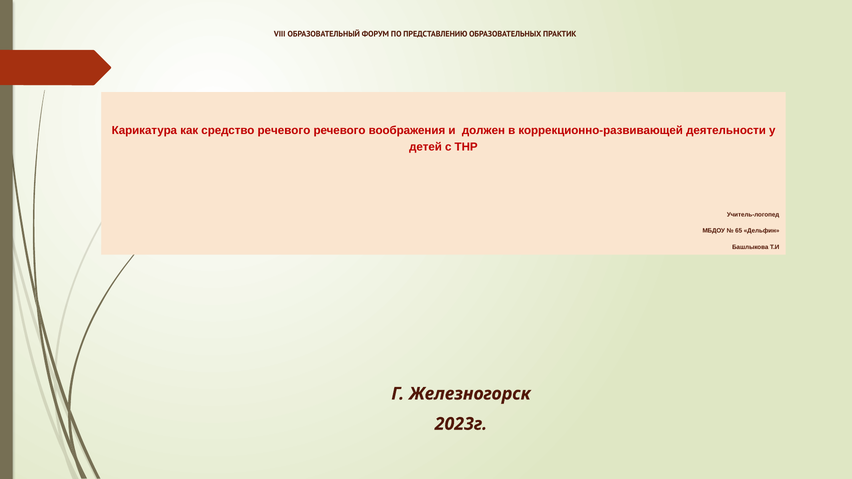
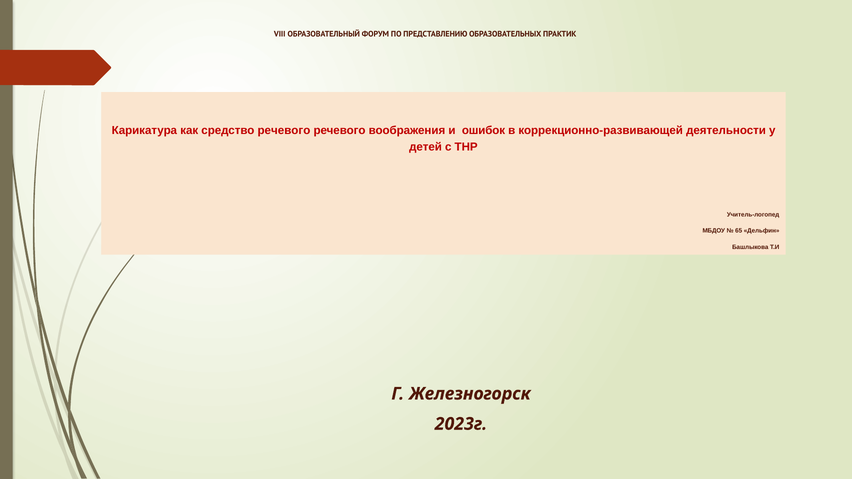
должен: должен -> ошибок
